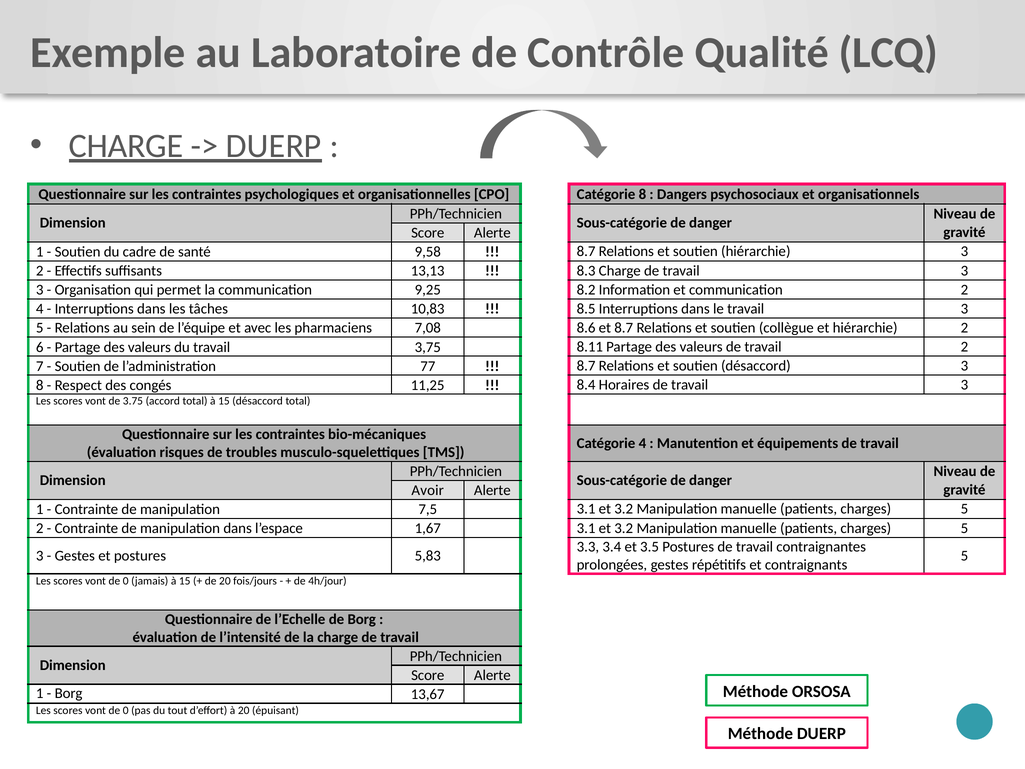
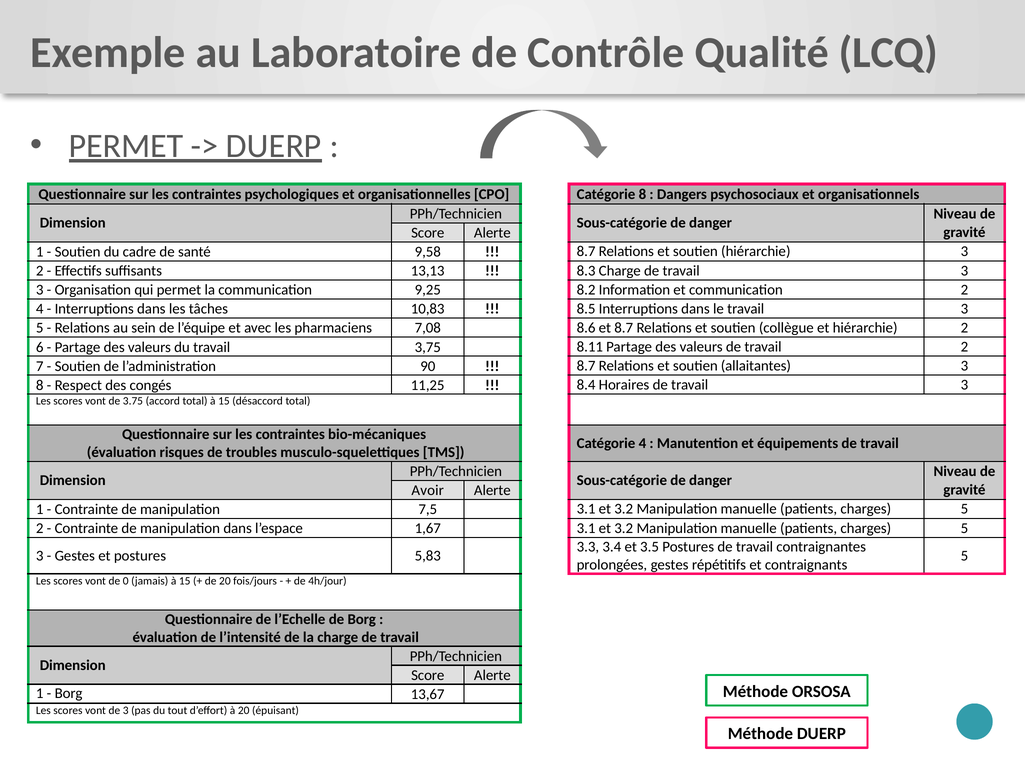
CHARGE at (126, 146): CHARGE -> PERMET
77: 77 -> 90
soutien désaccord: désaccord -> allaitantes
0 at (126, 710): 0 -> 3
